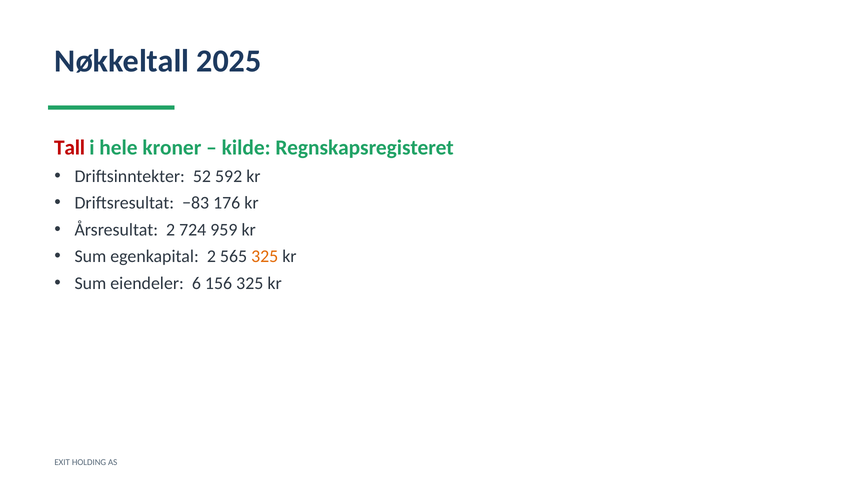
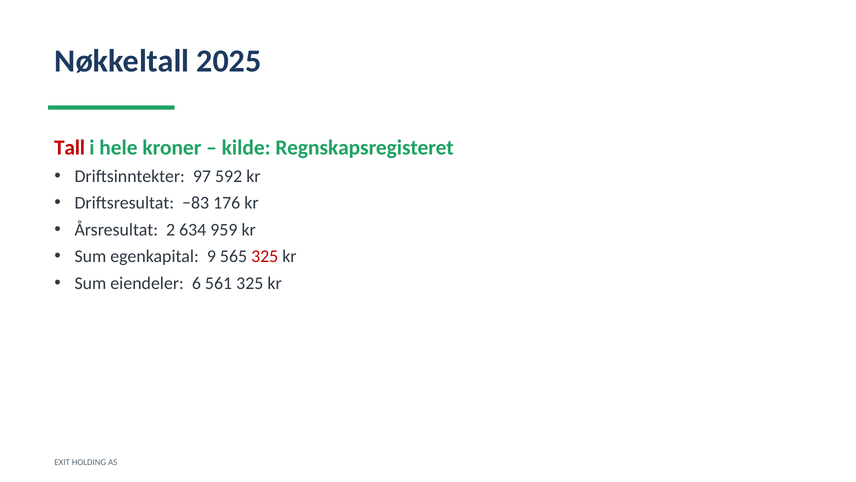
52: 52 -> 97
724: 724 -> 634
egenkapital 2: 2 -> 9
325 at (265, 256) colour: orange -> red
156: 156 -> 561
